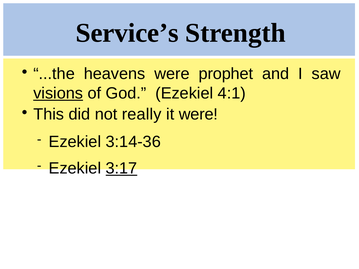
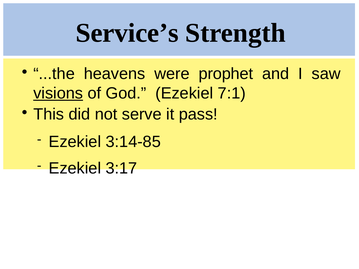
4:1: 4:1 -> 7:1
really: really -> serve
it were: were -> pass
3:14-36: 3:14-36 -> 3:14-85
3:17 underline: present -> none
